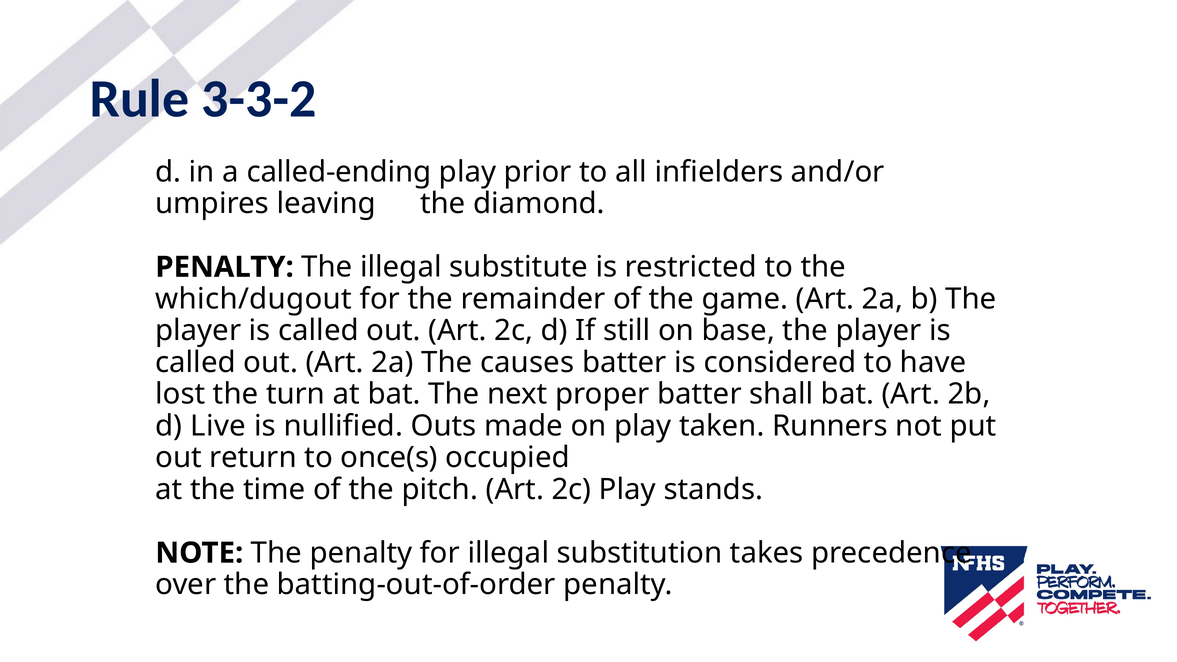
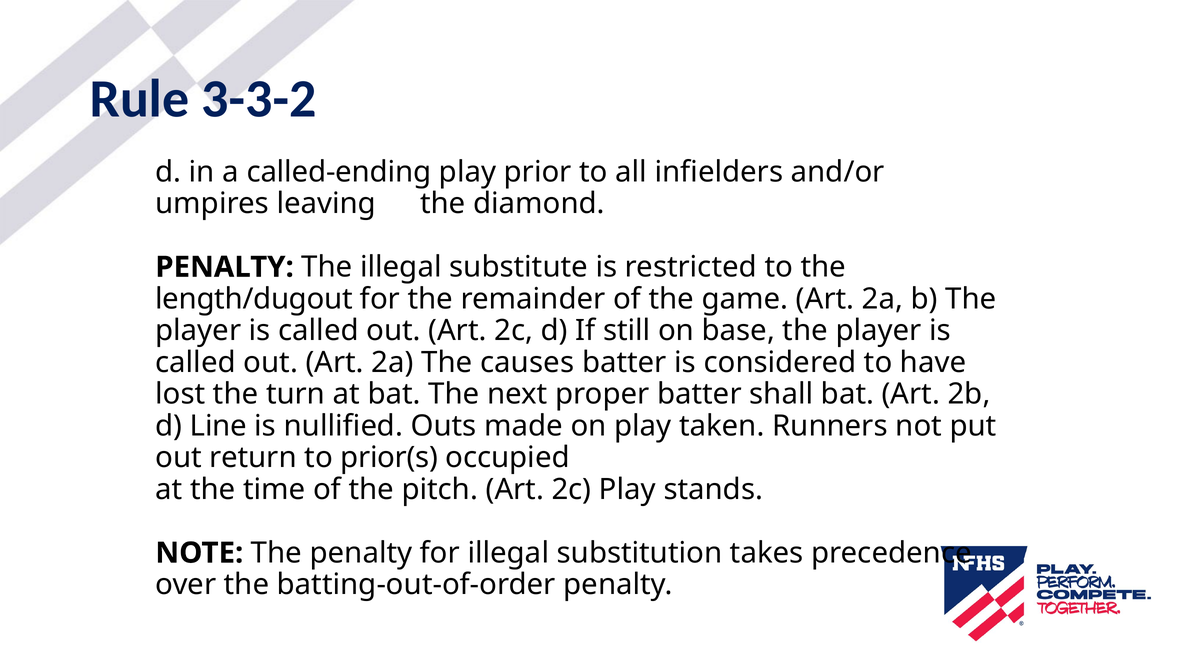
which/dugout: which/dugout -> length/dugout
Live: Live -> Line
once(s: once(s -> prior(s
